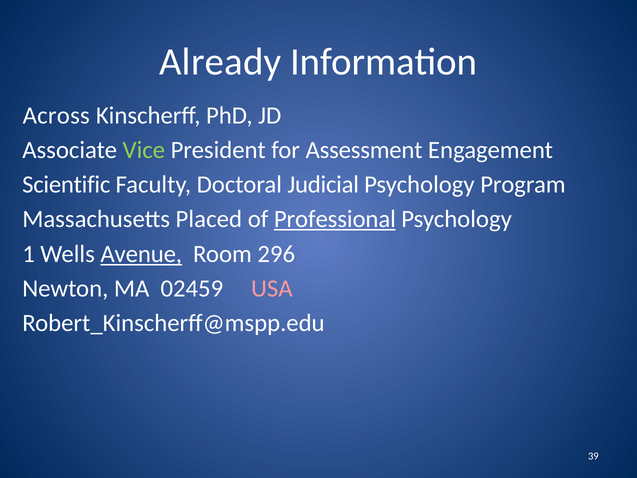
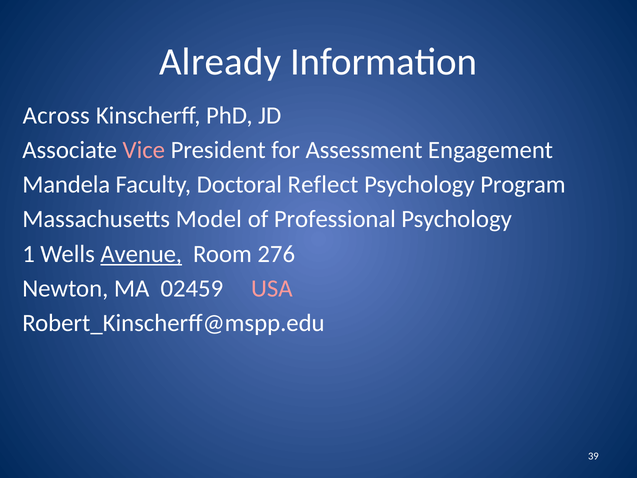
Vice colour: light green -> pink
Scientific: Scientific -> Mandela
Judicial: Judicial -> Reflect
Placed: Placed -> Model
Professional underline: present -> none
296: 296 -> 276
